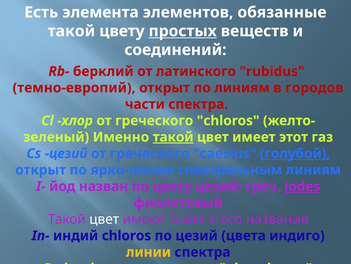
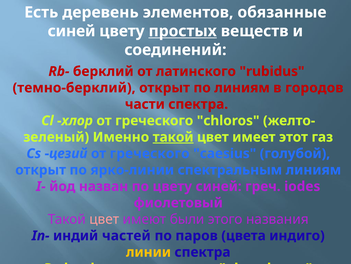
элемента: элемента -> деревень
такой at (71, 31): такой -> синей
темно-европий: темно-европий -> темно-берклий
голубой underline: present -> none
цвету цезий: цезий -> синей
iodes underline: present -> none
цвет at (104, 219) colour: white -> pink
индий chloros: chloros -> частей
по цезий: цезий -> паров
